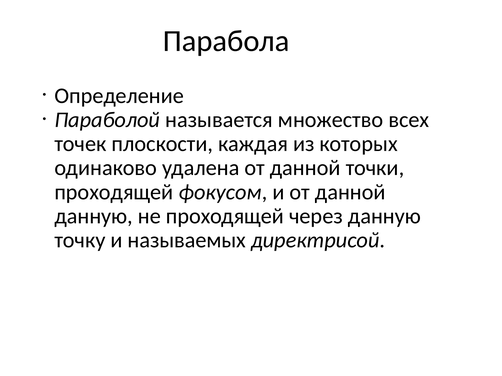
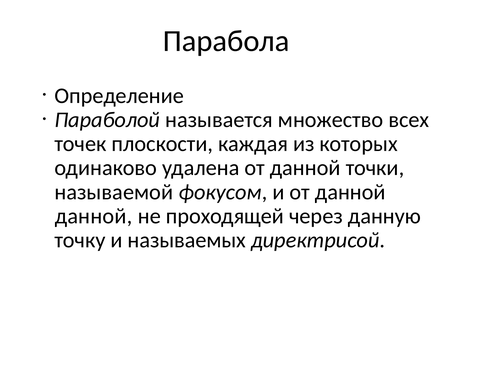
проходящей at (114, 192): проходящей -> называемой
данную at (94, 216): данную -> данной
